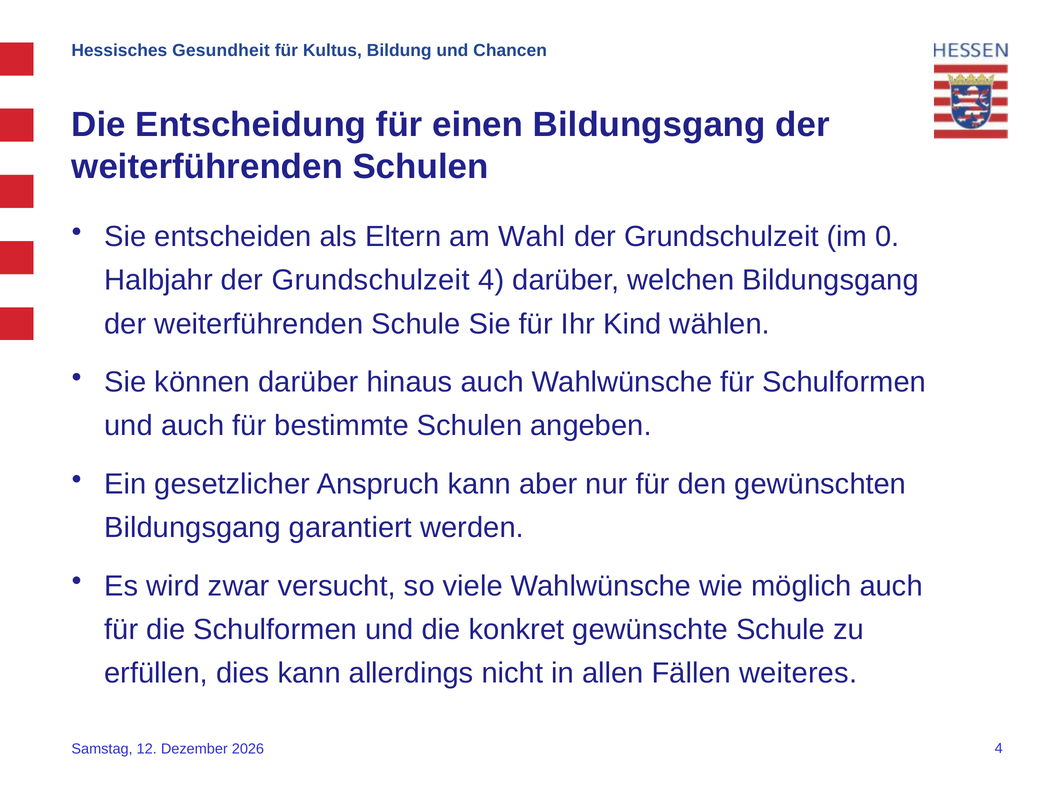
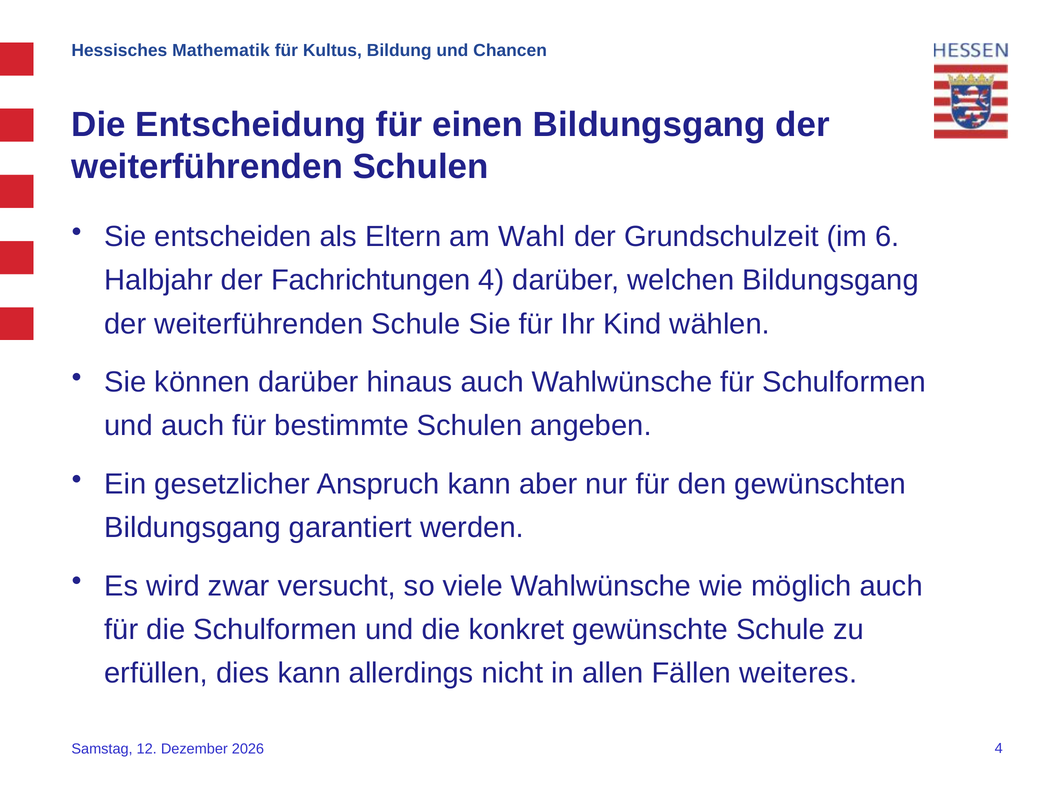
Gesundheit: Gesundheit -> Mathematik
0: 0 -> 6
Halbjahr der Grundschulzeit: Grundschulzeit -> Fachrichtungen
